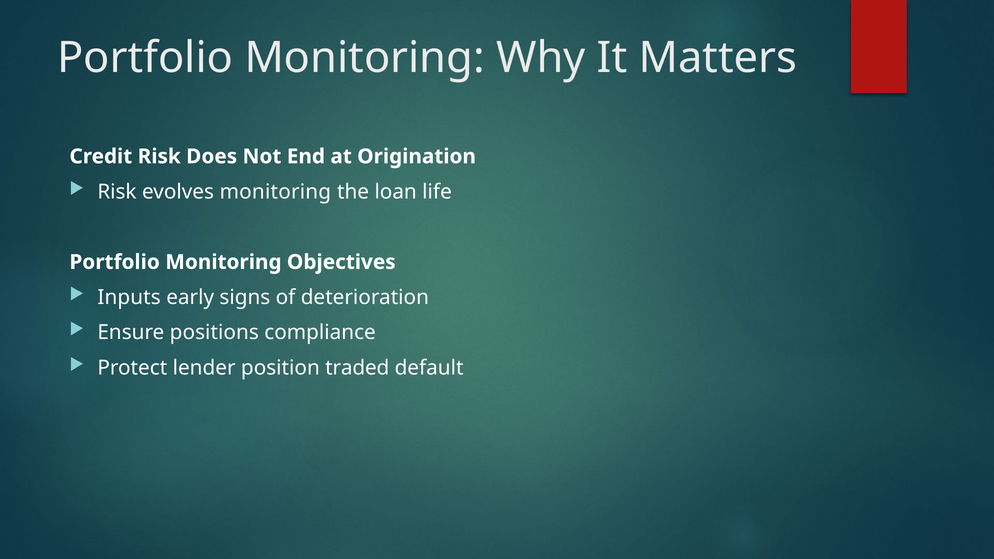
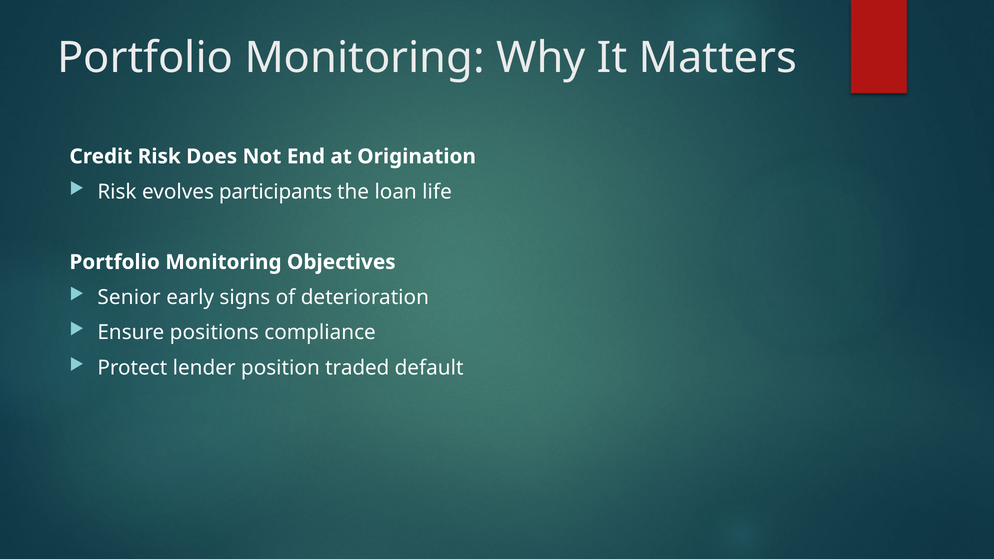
evolves monitoring: monitoring -> participants
Inputs: Inputs -> Senior
